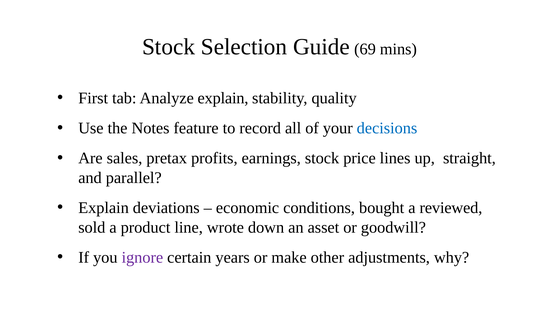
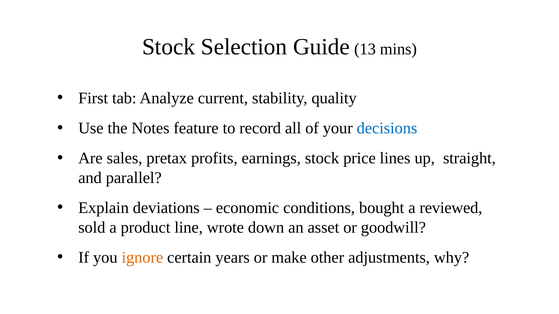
69: 69 -> 13
Analyze explain: explain -> current
ignore colour: purple -> orange
